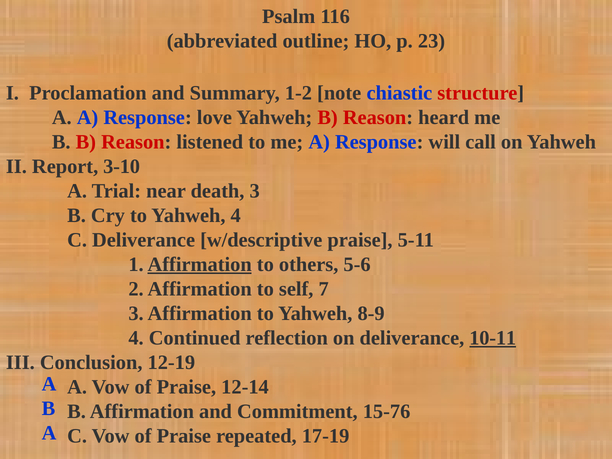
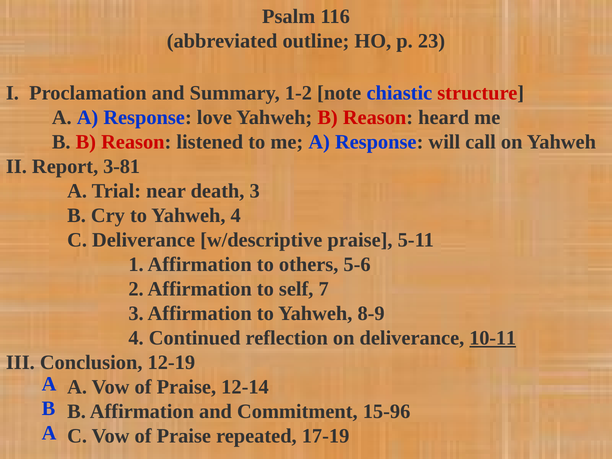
3-10: 3-10 -> 3-81
Affirmation at (200, 265) underline: present -> none
15-76: 15-76 -> 15-96
